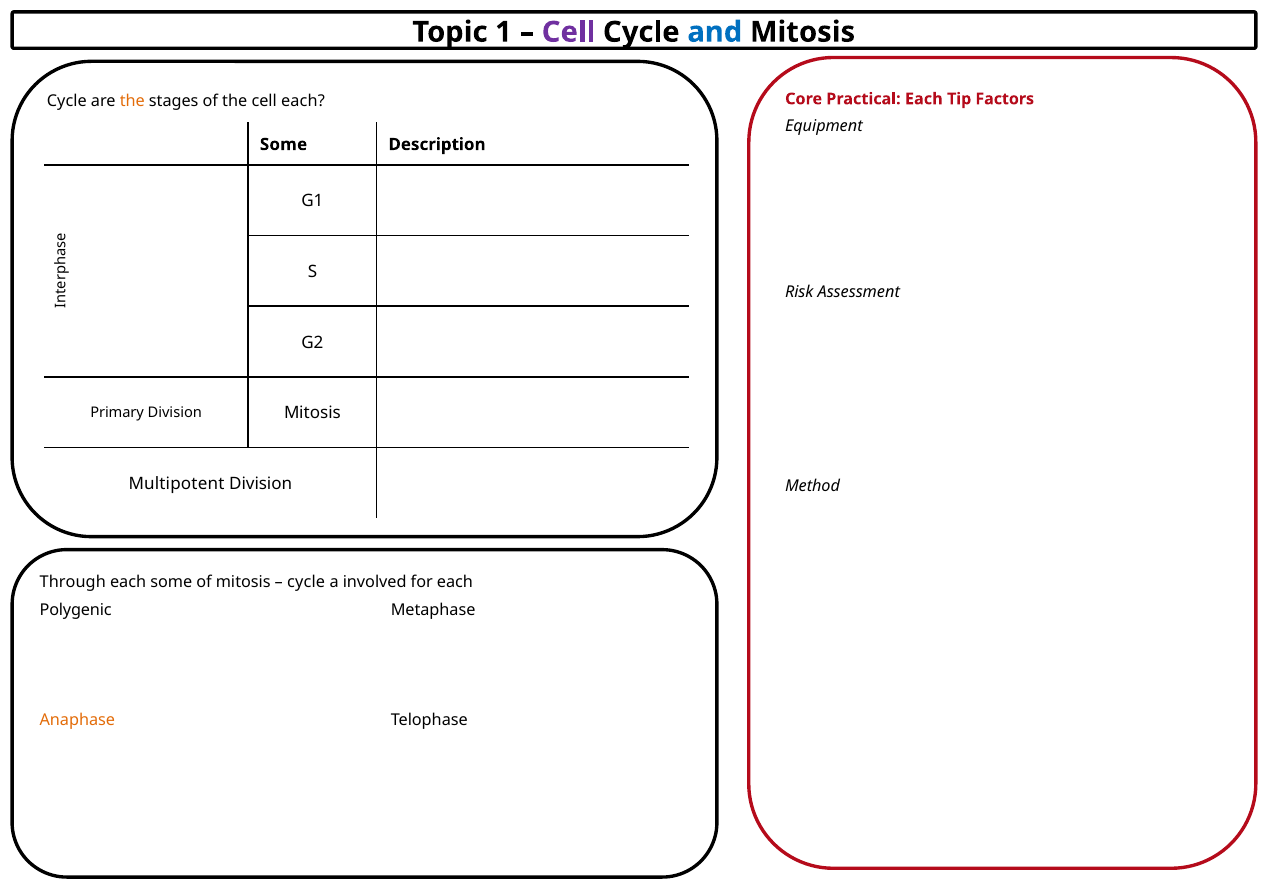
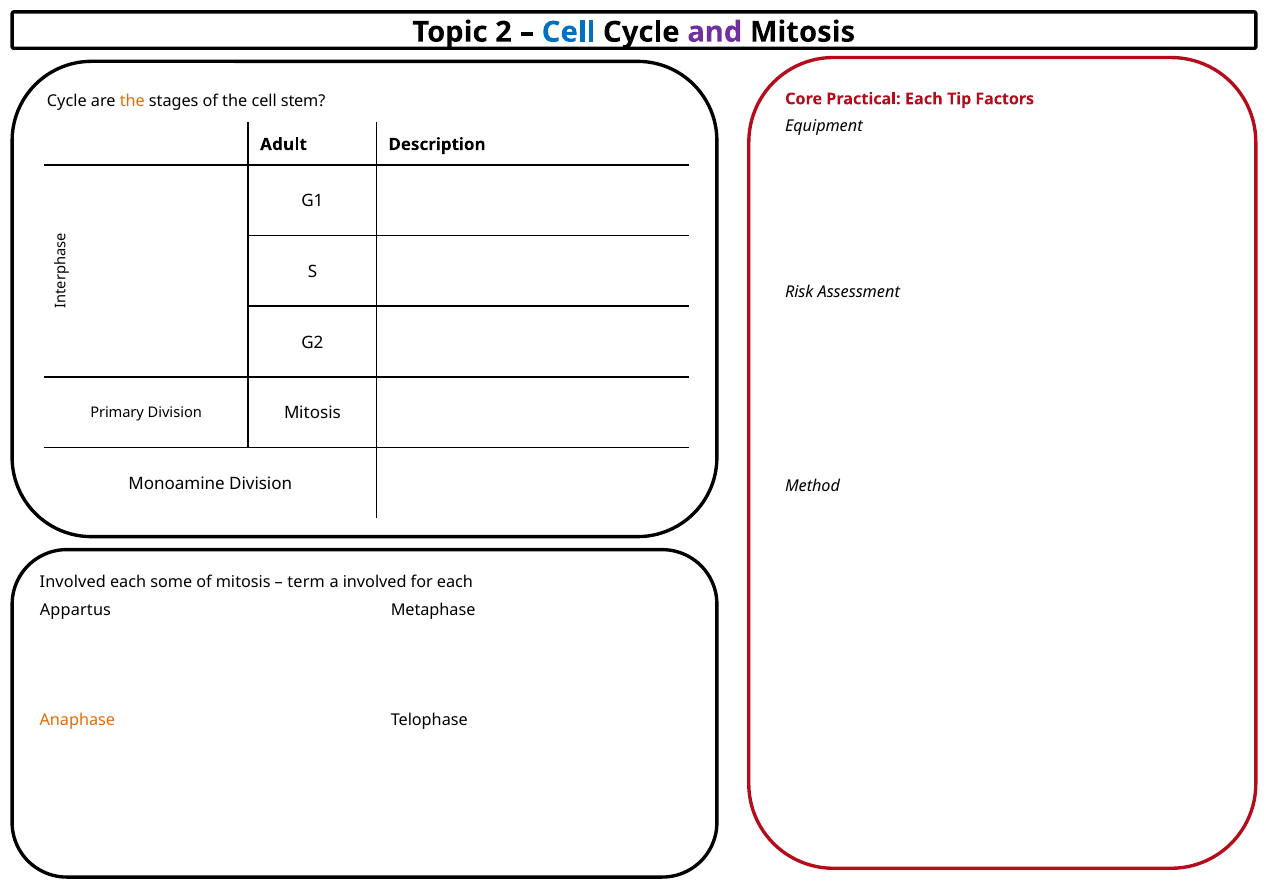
1: 1 -> 2
Cell at (569, 32) colour: purple -> blue
and colour: blue -> purple
cell each: each -> stem
Some at (284, 145): Some -> Adult
Multipotent: Multipotent -> Monoamine
Through at (73, 583): Through -> Involved
cycle at (306, 583): cycle -> term
Polygenic: Polygenic -> Appartus
